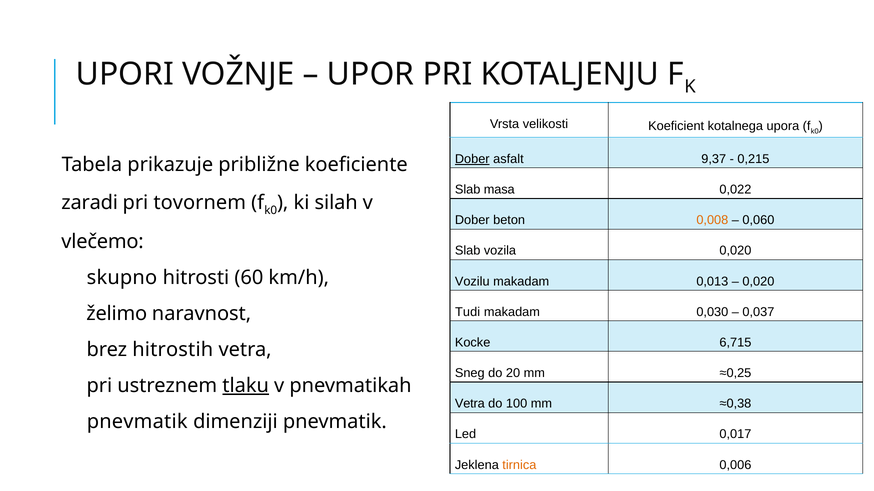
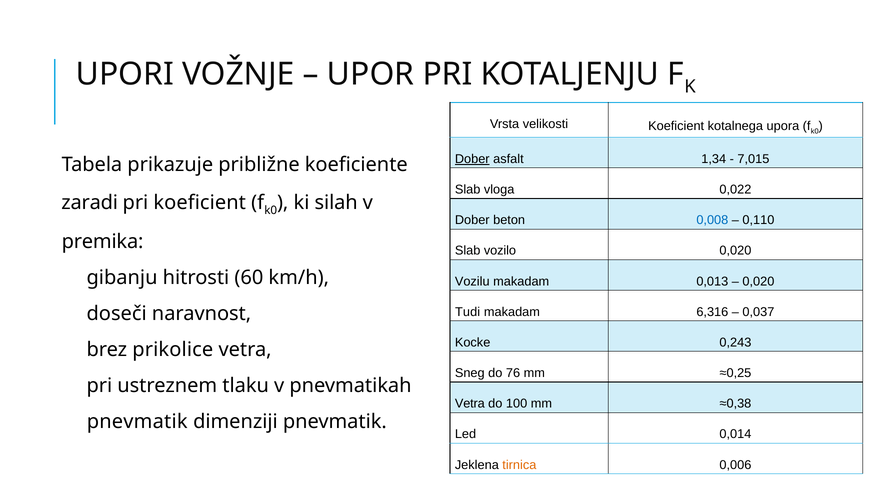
9,37: 9,37 -> 1,34
0,215: 0,215 -> 7,015
masa: masa -> vloga
pri tovornem: tovornem -> koeficient
0,008 colour: orange -> blue
0,060: 0,060 -> 0,110
vlečemo: vlečemo -> premika
vozila: vozila -> vozilo
skupno: skupno -> gibanju
0,030: 0,030 -> 6,316
želimo: želimo -> doseči
6,715: 6,715 -> 0,243
hitrostih: hitrostih -> prikolice
20: 20 -> 76
tlaku underline: present -> none
0,017: 0,017 -> 0,014
